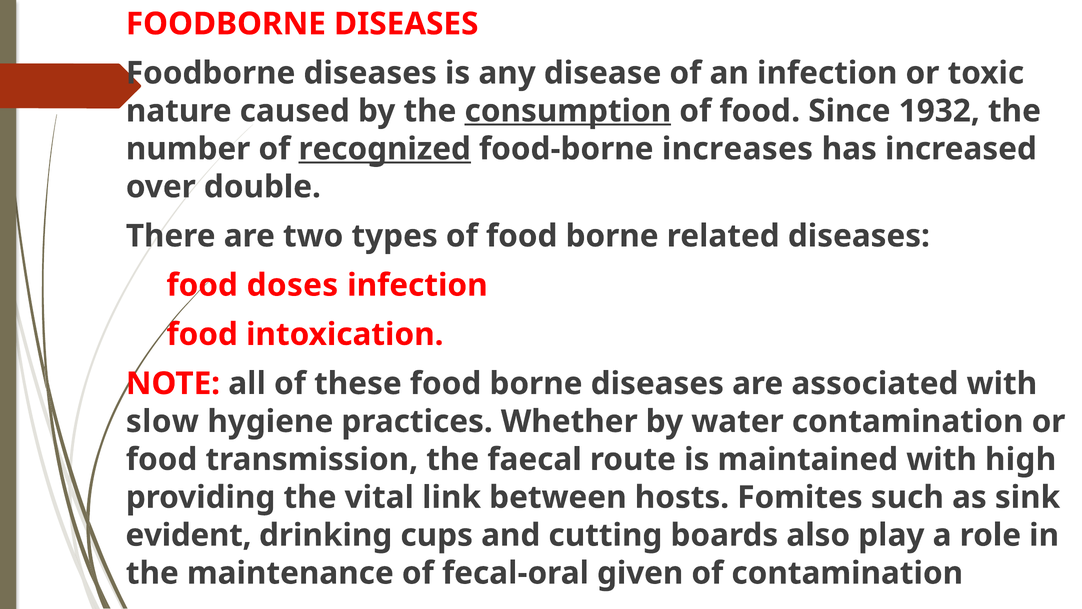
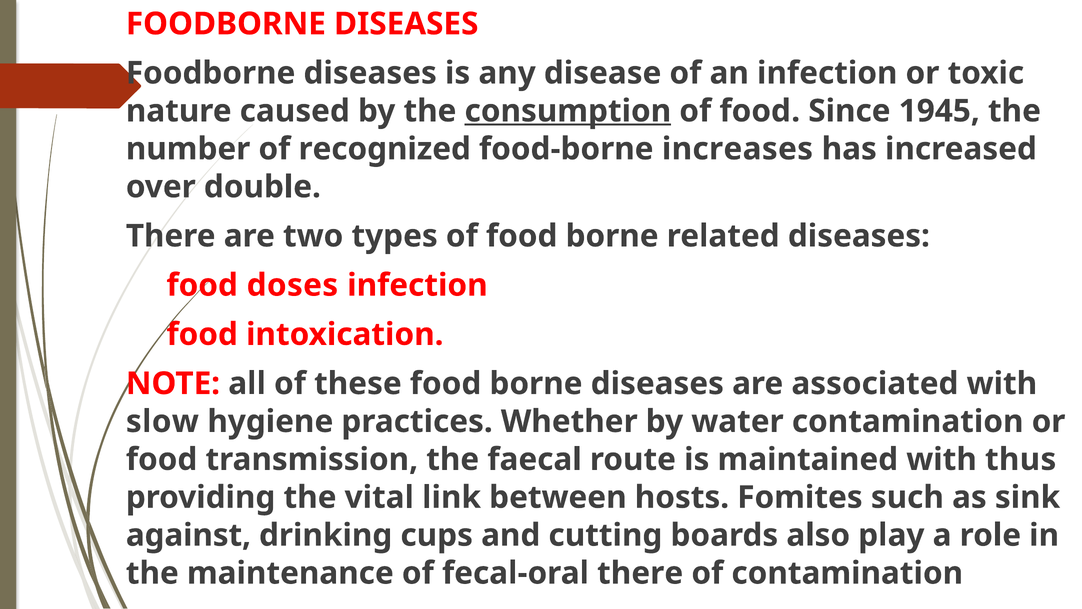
1932: 1932 -> 1945
recognized underline: present -> none
high: high -> thus
evident: evident -> against
fecal-oral given: given -> there
